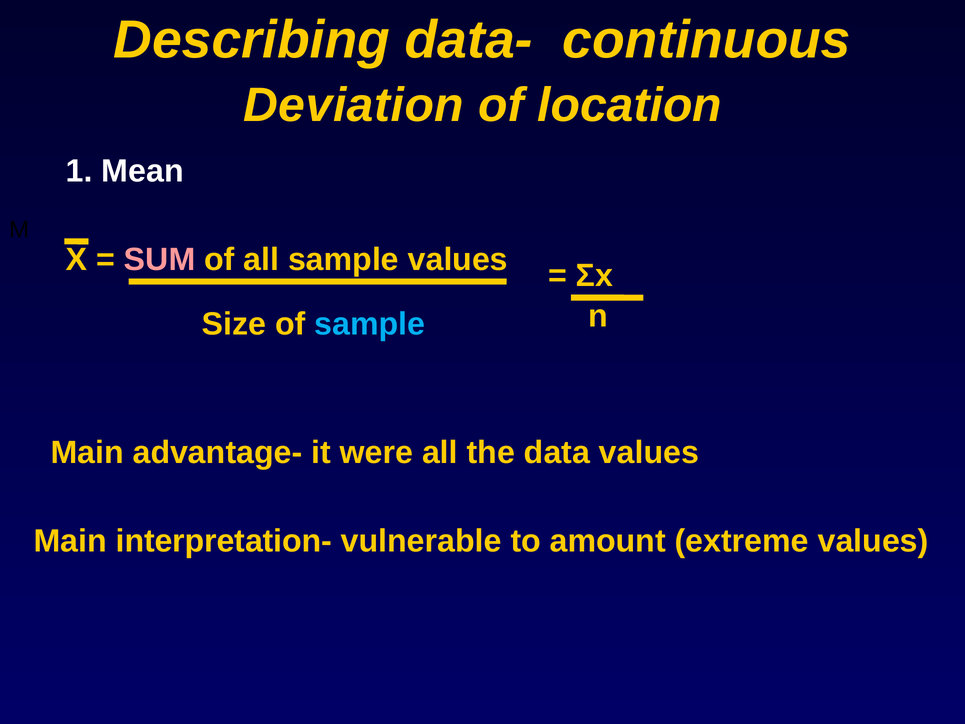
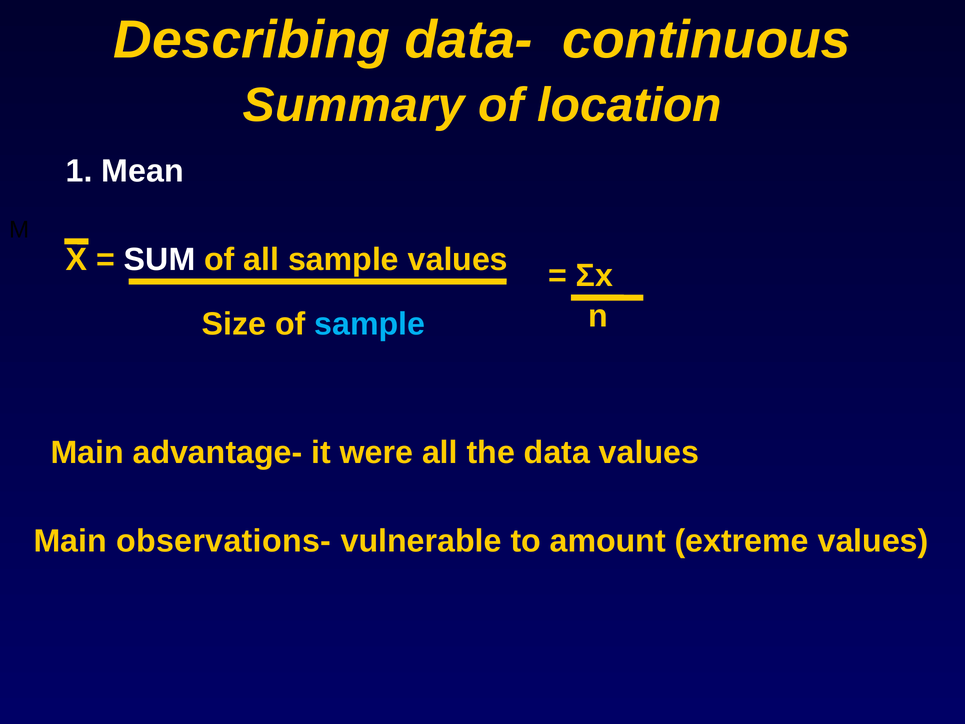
Deviation: Deviation -> Summary
SUM colour: pink -> white
interpretation-: interpretation- -> observations-
